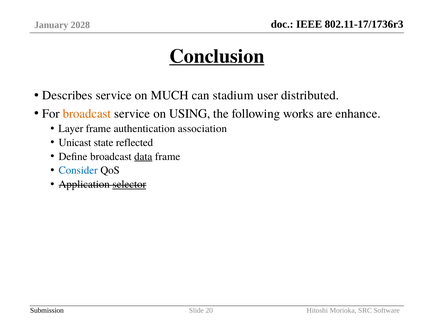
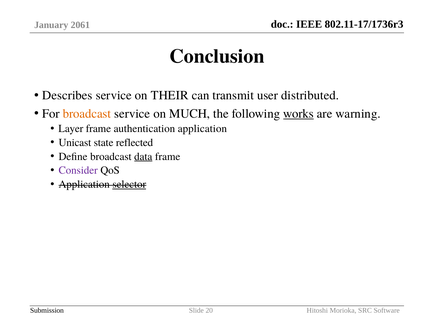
2028: 2028 -> 2061
Conclusion underline: present -> none
MUCH: MUCH -> THEIR
stadium: stadium -> transmit
USING: USING -> MUCH
works underline: none -> present
enhance: enhance -> warning
authentication association: association -> application
Consider colour: blue -> purple
